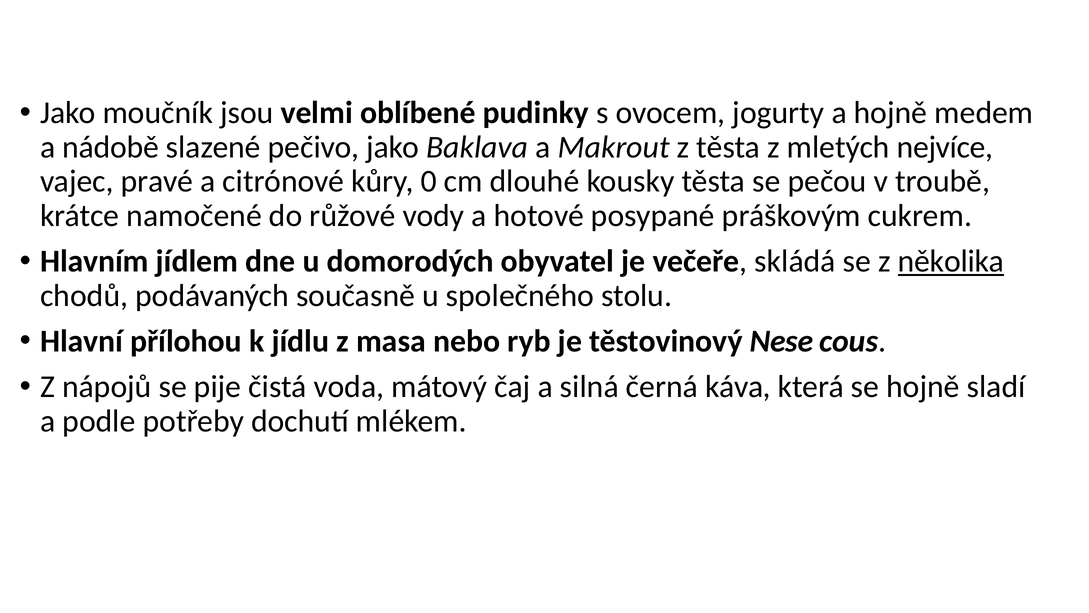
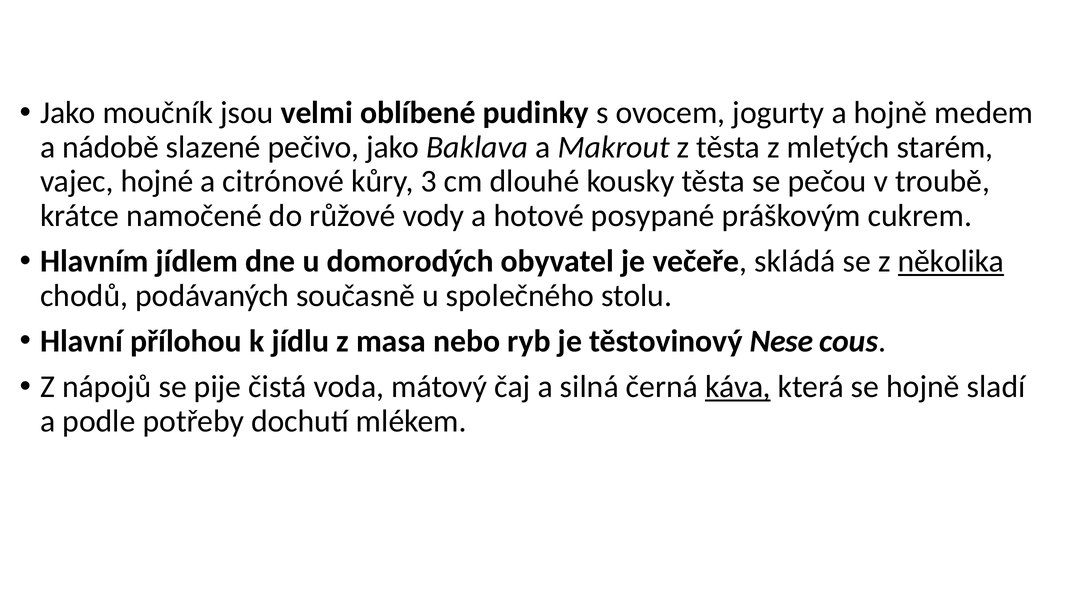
nejvíce: nejvíce -> starém
pravé: pravé -> hojné
0: 0 -> 3
káva underline: none -> present
